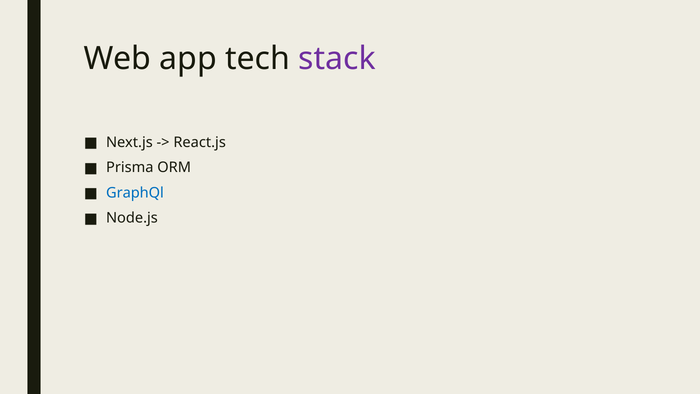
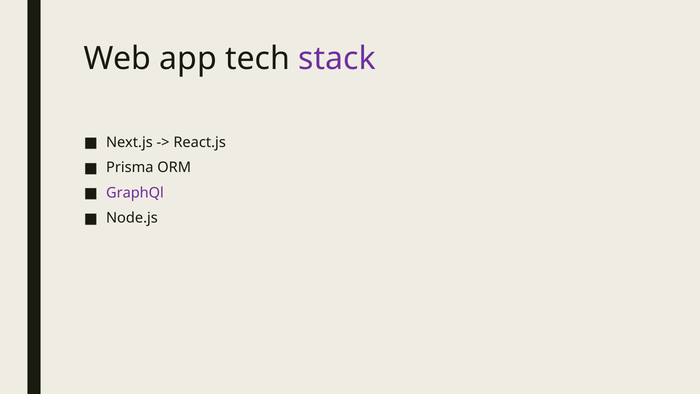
GraphQl colour: blue -> purple
